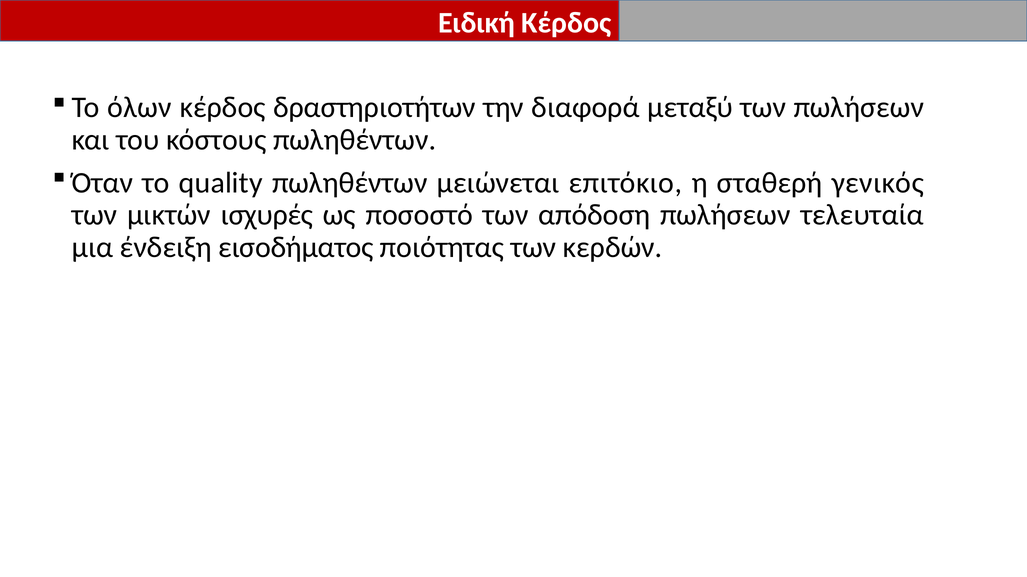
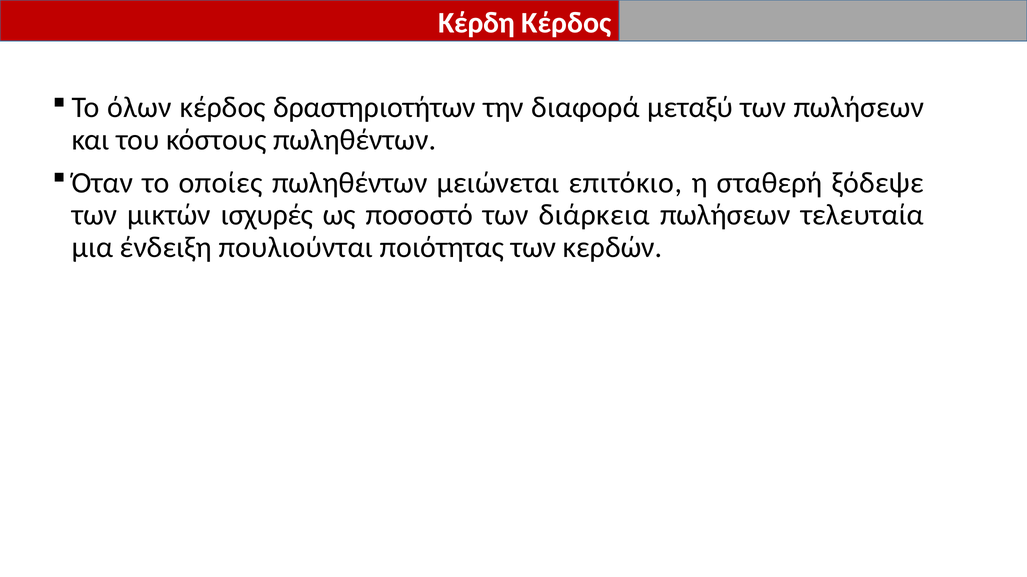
Ειδική: Ειδική -> Κέρδη
quality: quality -> οποίες
γενικός: γενικός -> ξόδεψε
απόδοση: απόδοση -> διάρκεια
εισοδήματος: εισοδήματος -> πουλιούνται
